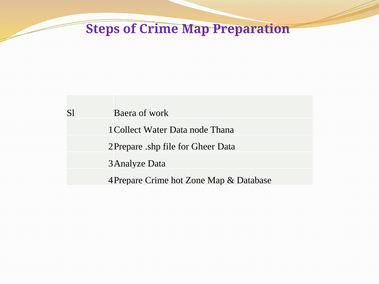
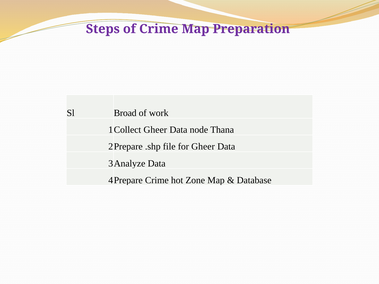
Baera: Baera -> Broad
Water at (155, 130): Water -> Gheer
